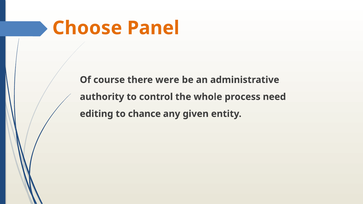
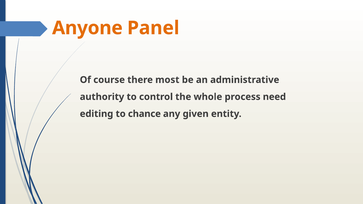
Choose: Choose -> Anyone
were: were -> most
